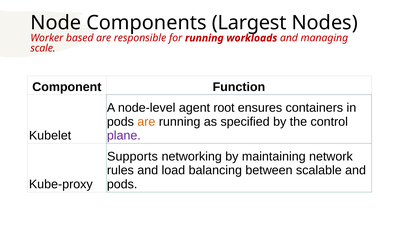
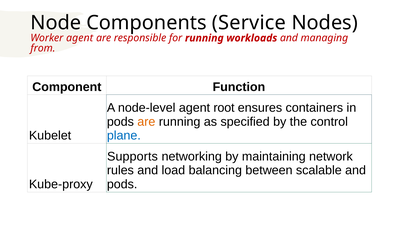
Largest: Largest -> Service
Worker based: based -> agent
scale: scale -> from
plane colour: purple -> blue
